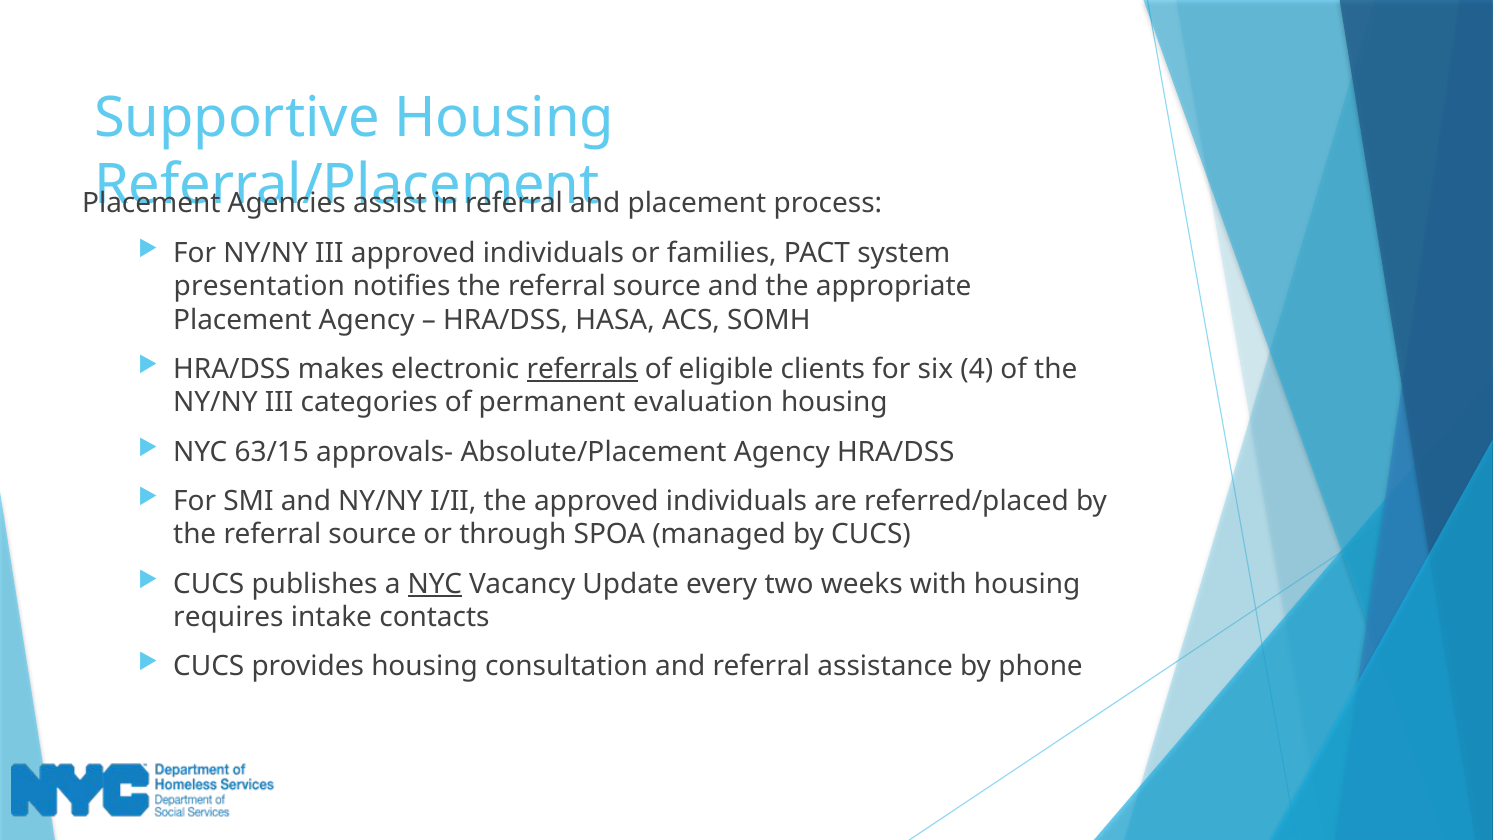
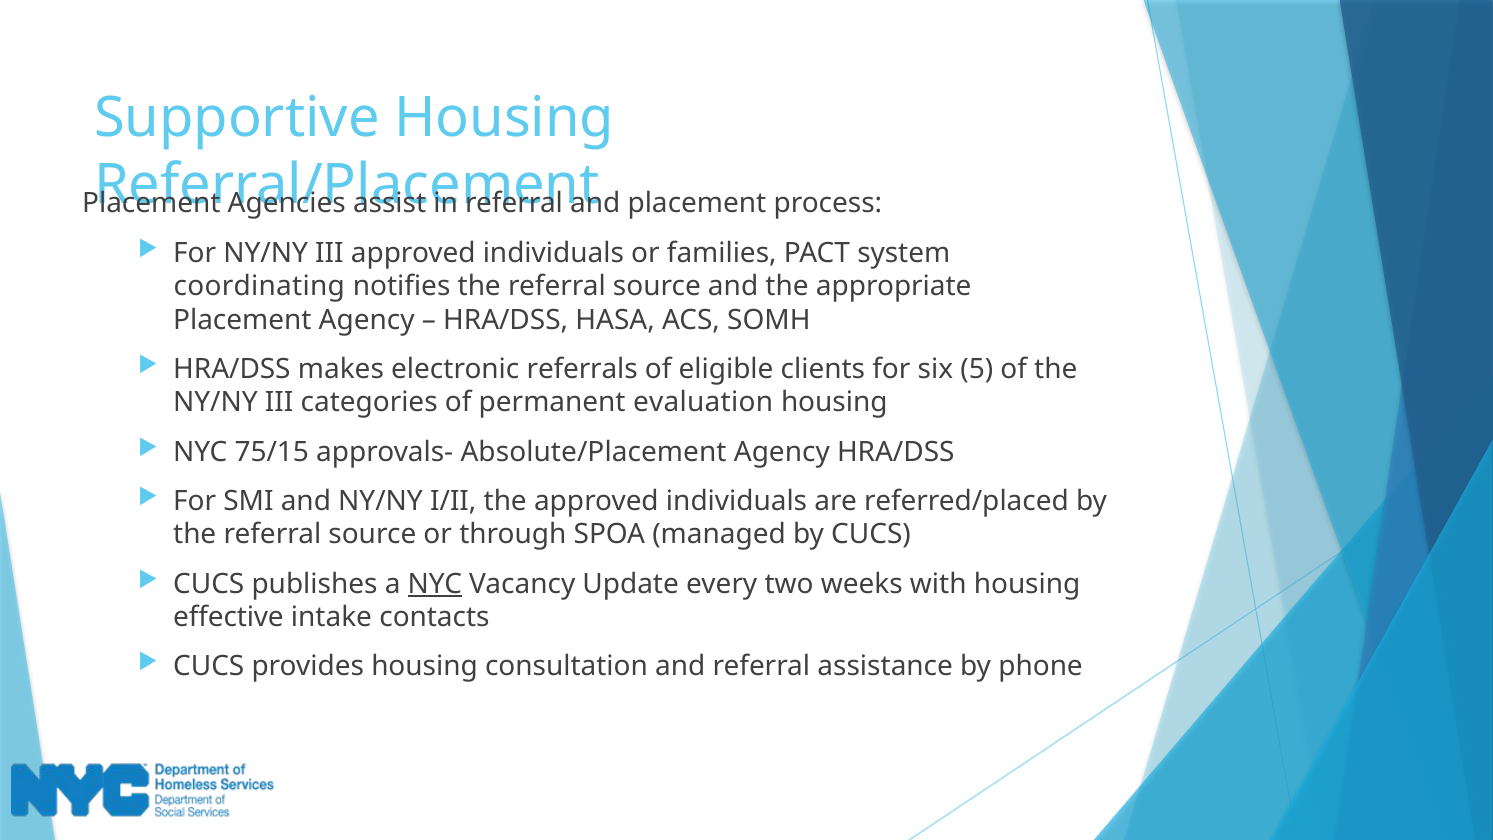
presentation: presentation -> coordinating
referrals underline: present -> none
4: 4 -> 5
63/15: 63/15 -> 75/15
requires: requires -> effective
